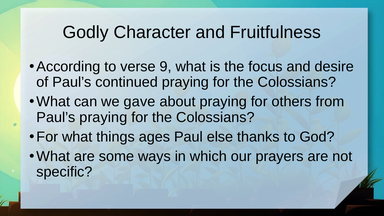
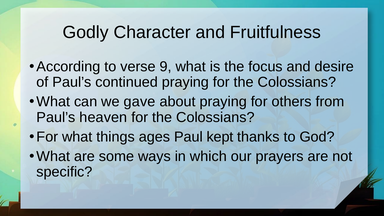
Paul’s praying: praying -> heaven
else: else -> kept
